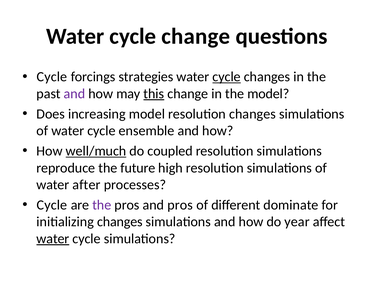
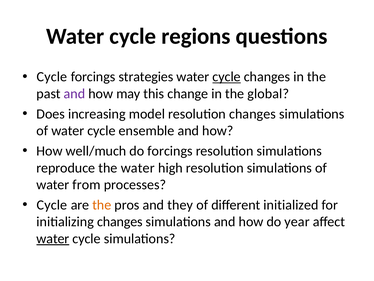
cycle change: change -> regions
this underline: present -> none
the model: model -> global
well/much underline: present -> none
do coupled: coupled -> forcings
the future: future -> water
after: after -> from
the at (102, 205) colour: purple -> orange
and pros: pros -> they
dominate: dominate -> initialized
